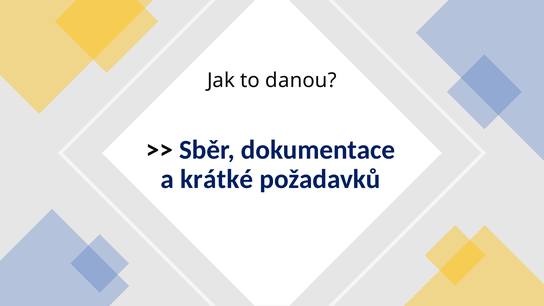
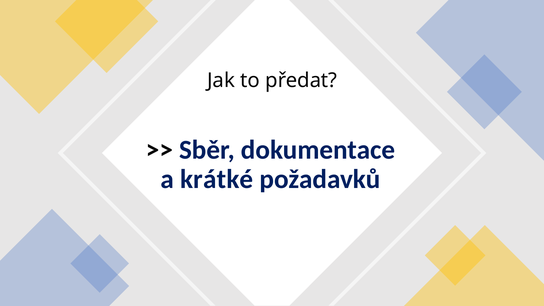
danou: danou -> předat
